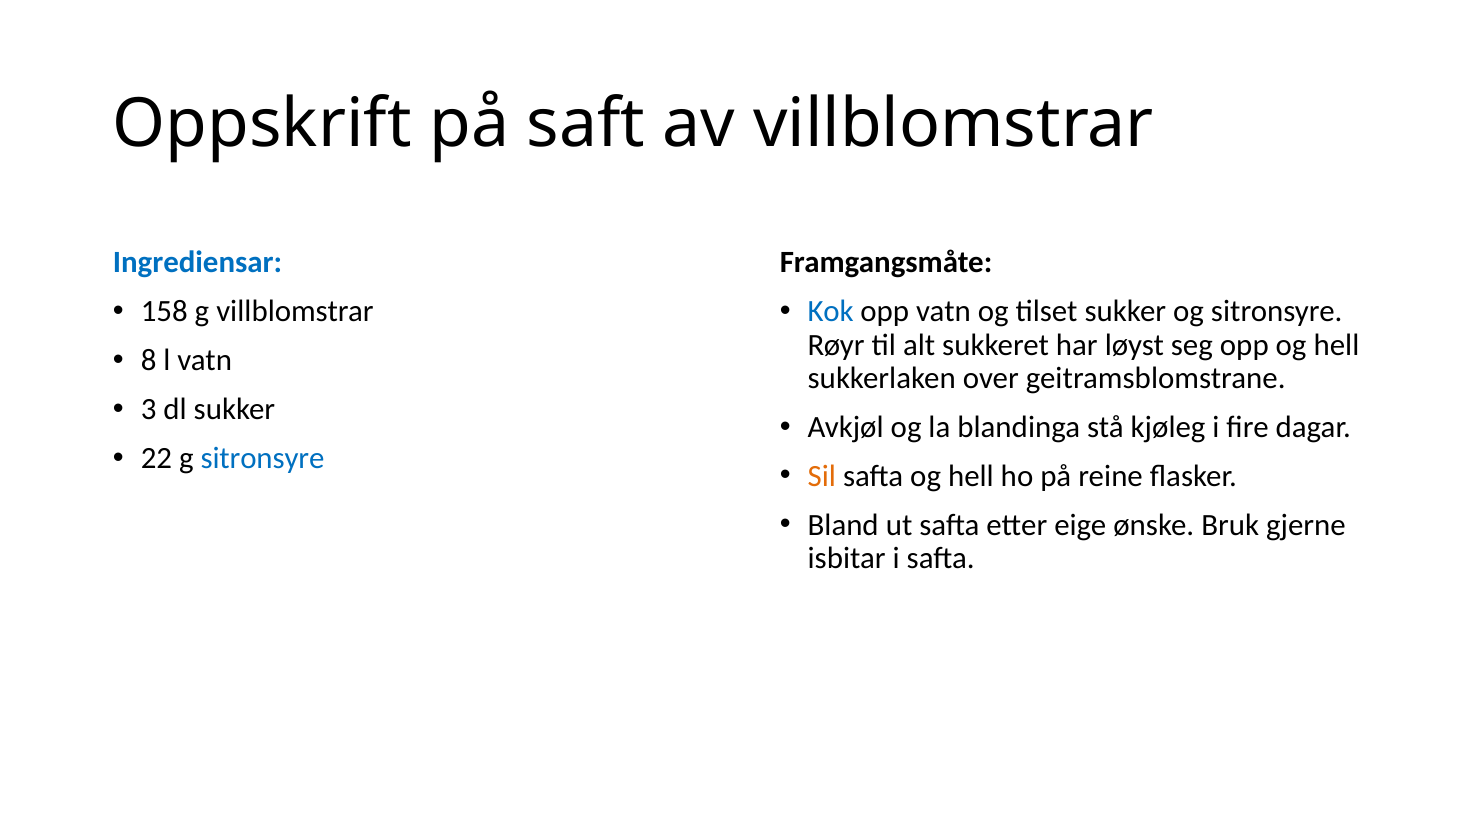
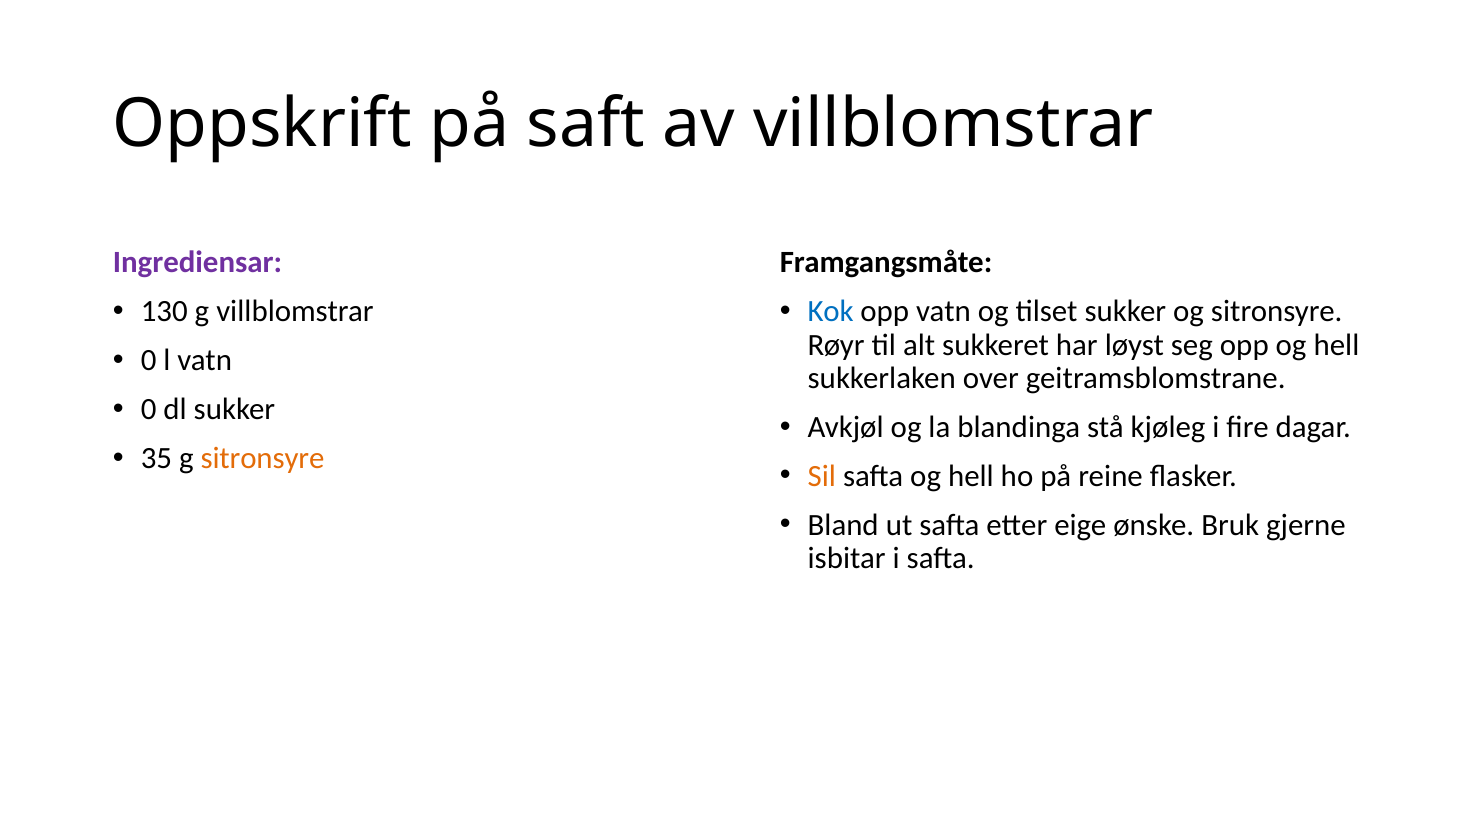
Ingrediensar colour: blue -> purple
158: 158 -> 130
8 at (149, 360): 8 -> 0
3 at (149, 409): 3 -> 0
22: 22 -> 35
sitronsyre at (262, 458) colour: blue -> orange
